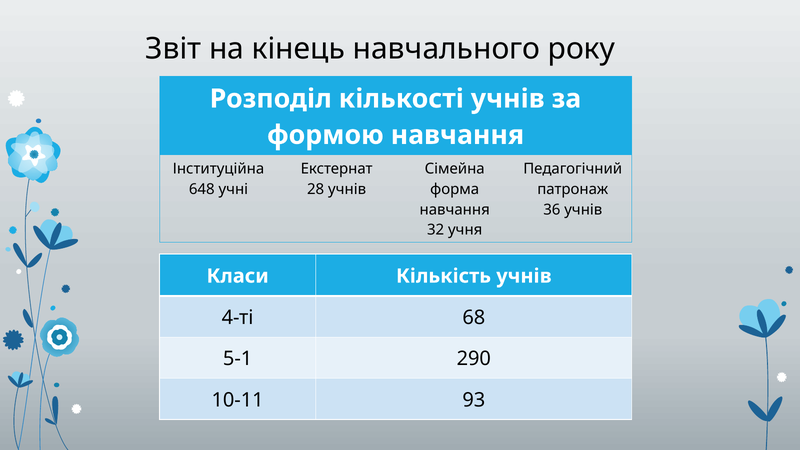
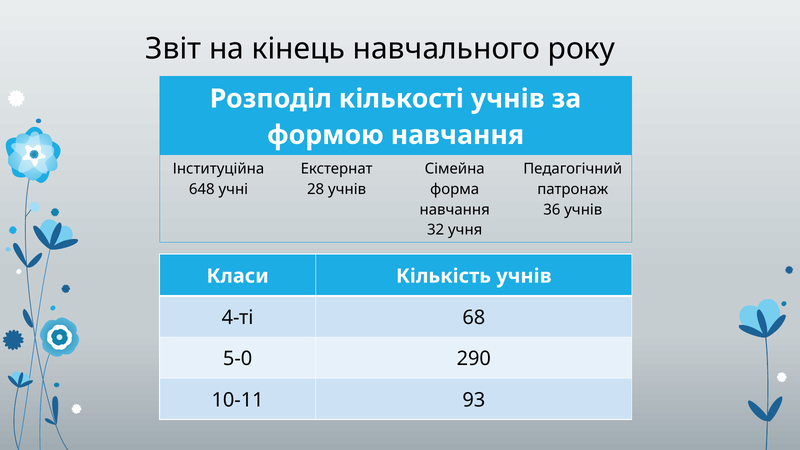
5-1: 5-1 -> 5-0
